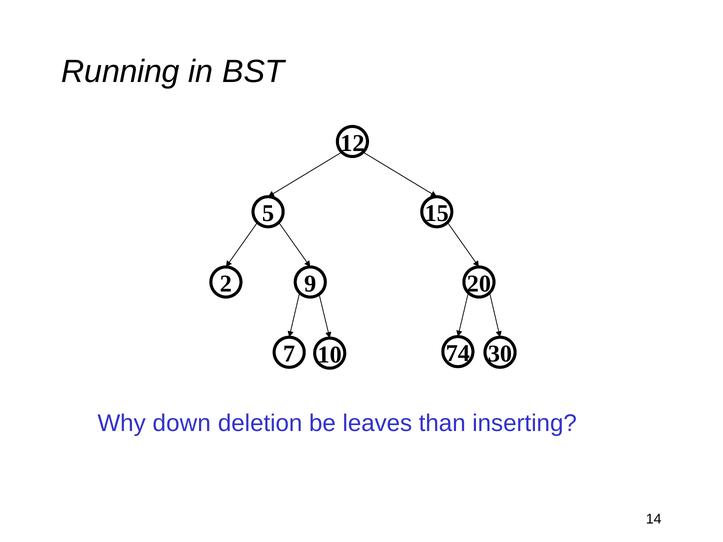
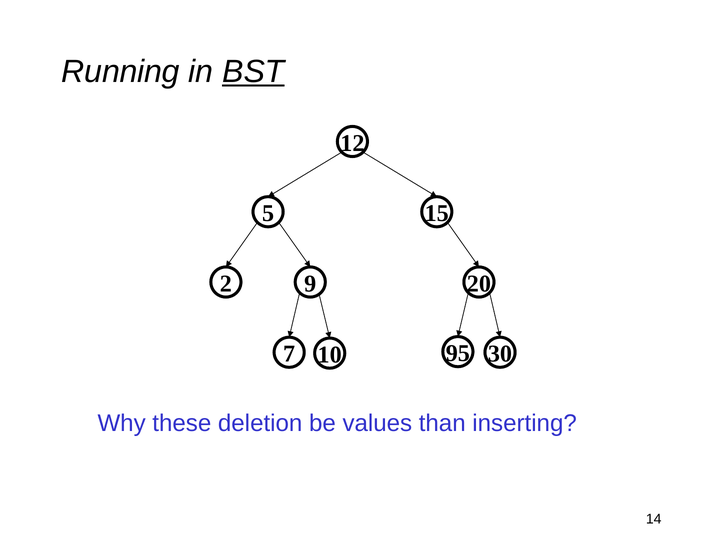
BST underline: none -> present
74: 74 -> 95
down: down -> these
leaves: leaves -> values
